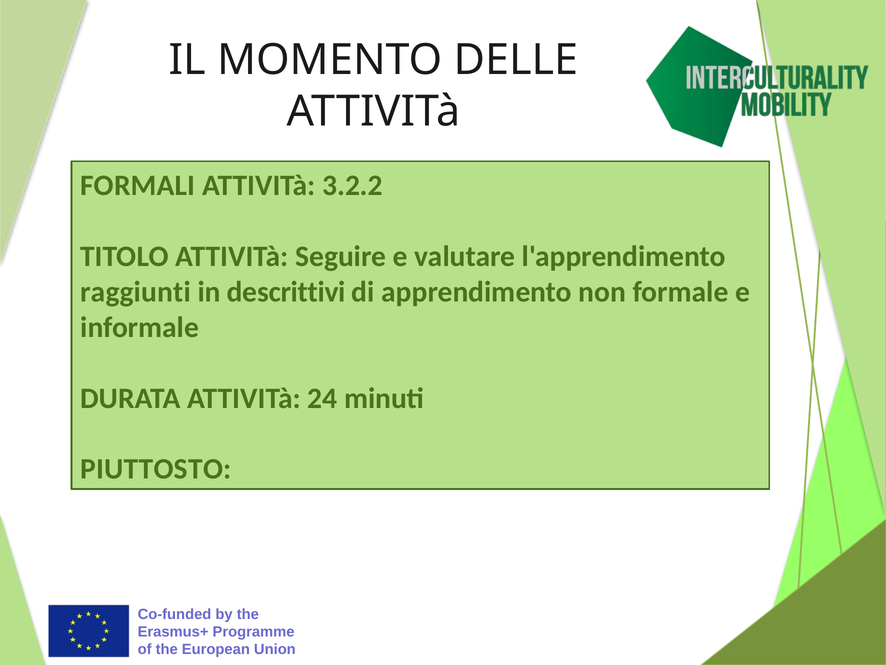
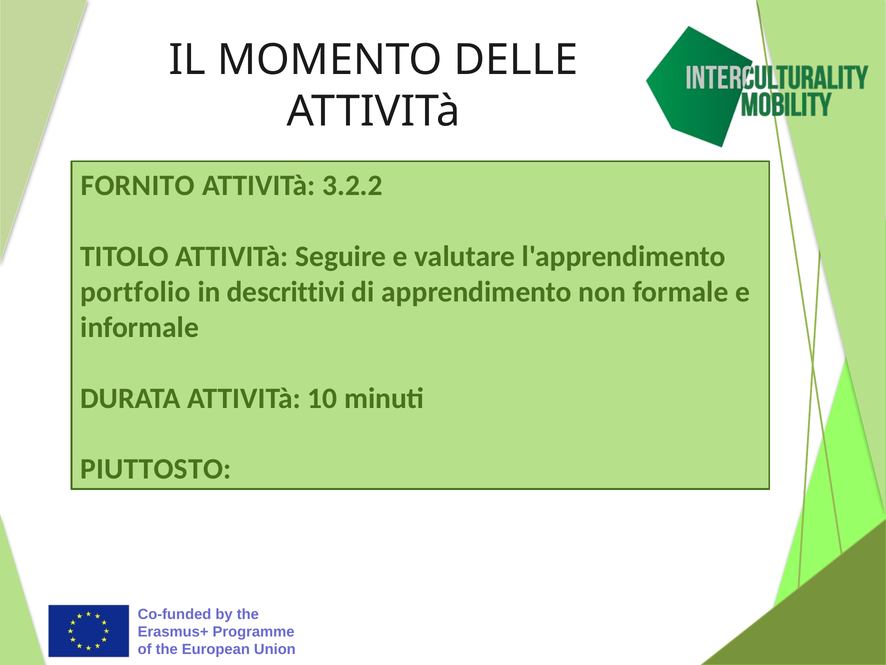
FORMALI: FORMALI -> FORNITO
raggiunti: raggiunti -> portfolio
24: 24 -> 10
